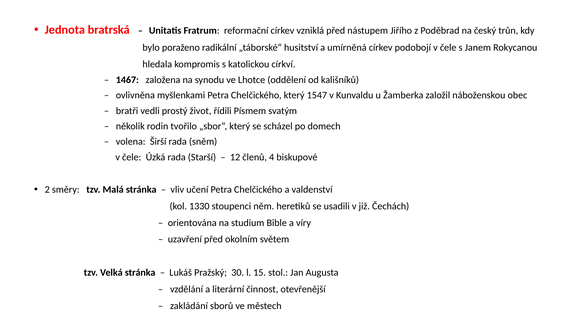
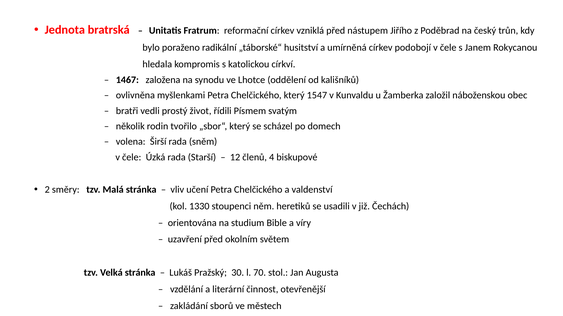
15: 15 -> 70
